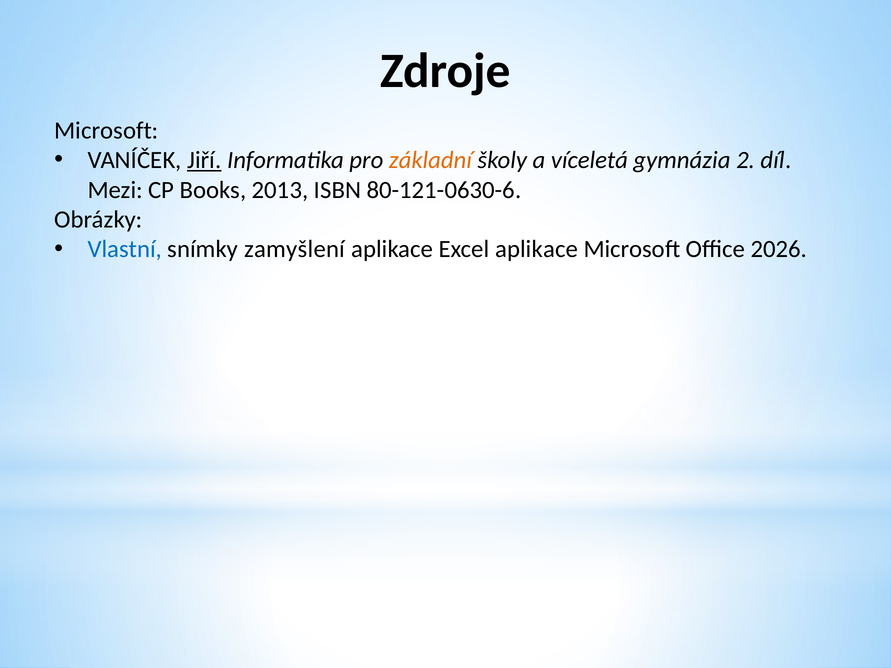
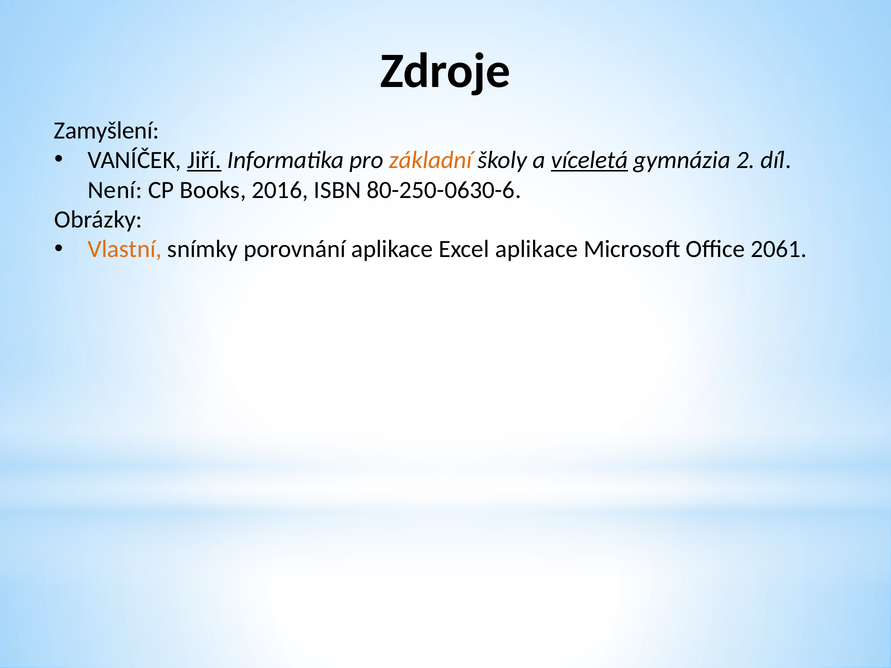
Microsoft at (106, 131): Microsoft -> Zamyšlení
víceletá underline: none -> present
Mezi: Mezi -> Není
2013: 2013 -> 2016
80-121-0630-6: 80-121-0630-6 -> 80-250-0630-6
Vlastní colour: blue -> orange
zamyšlení: zamyšlení -> porovnání
2026: 2026 -> 2061
